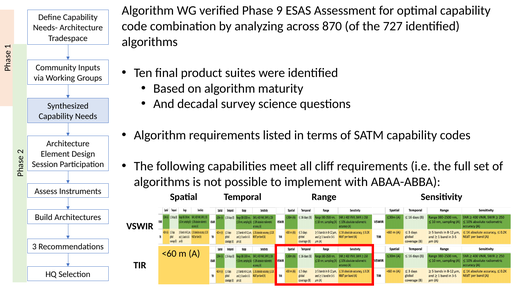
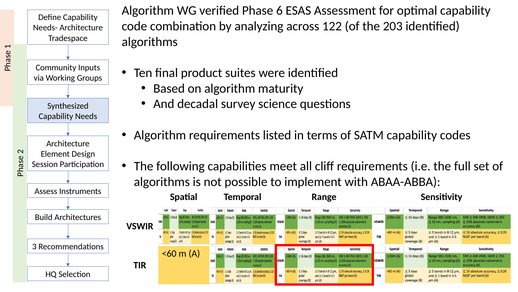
9: 9 -> 6
870: 870 -> 122
727: 727 -> 203
